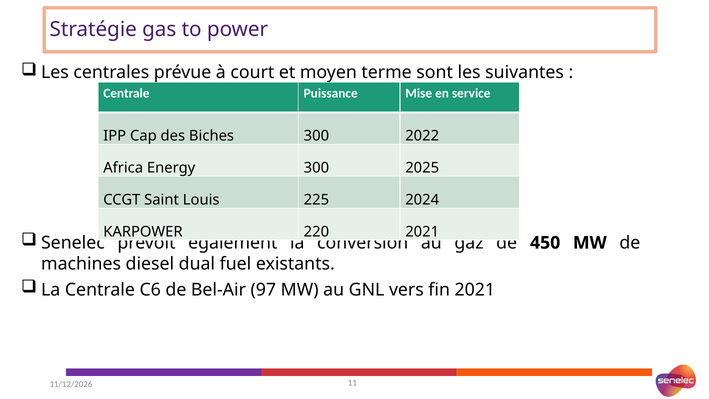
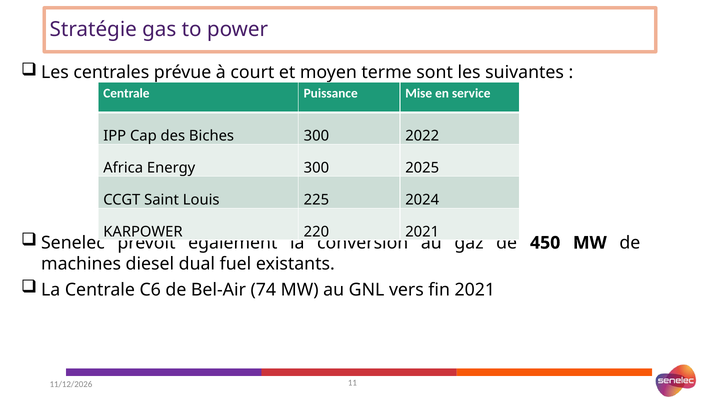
97: 97 -> 74
